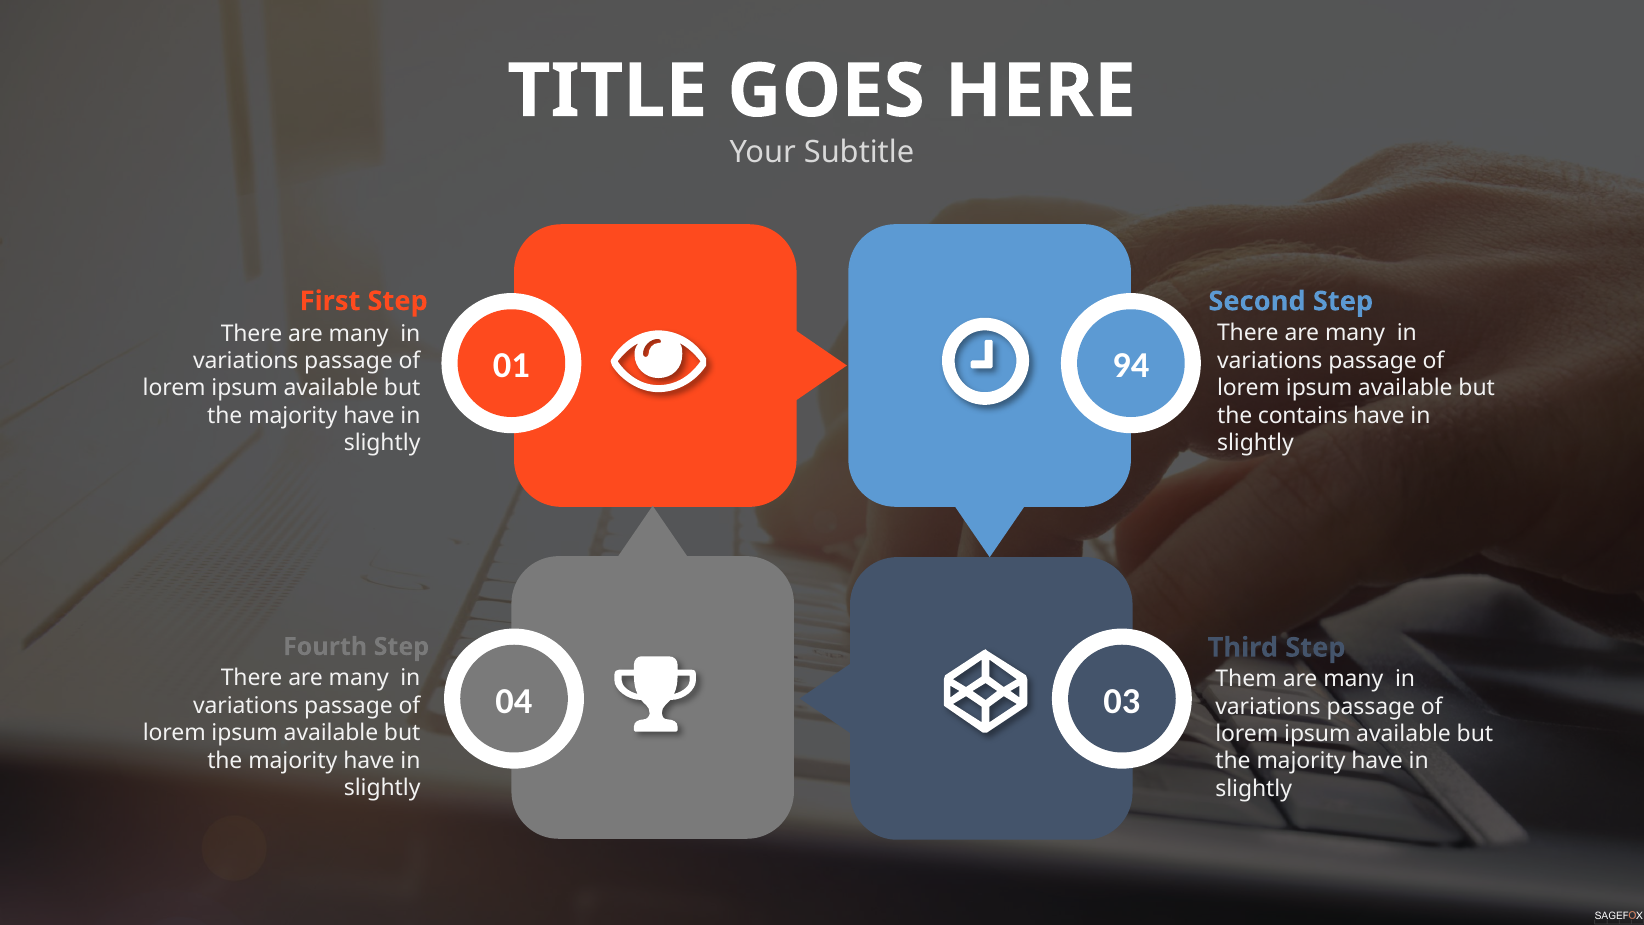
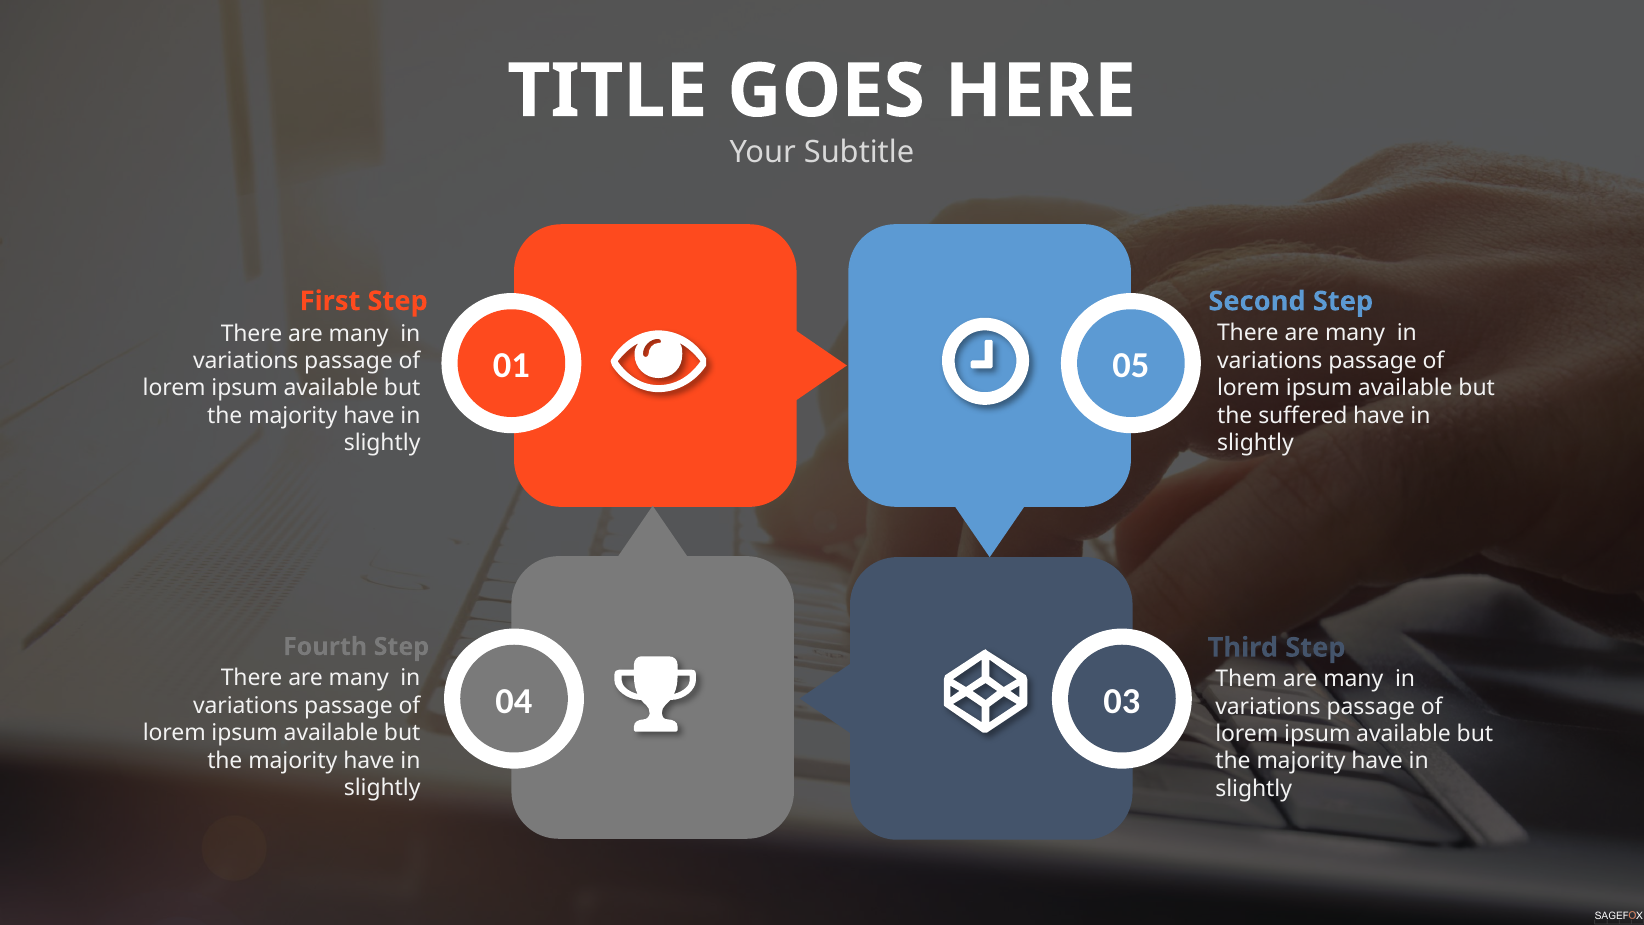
94: 94 -> 05
contains: contains -> suffered
